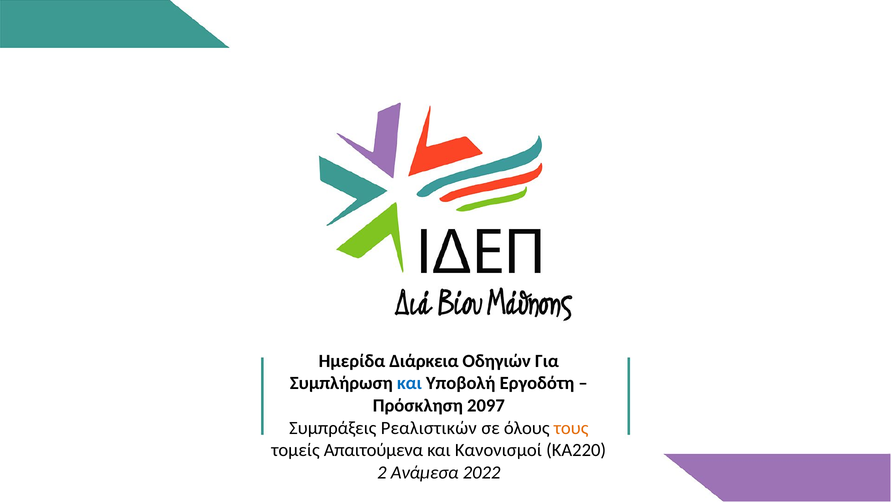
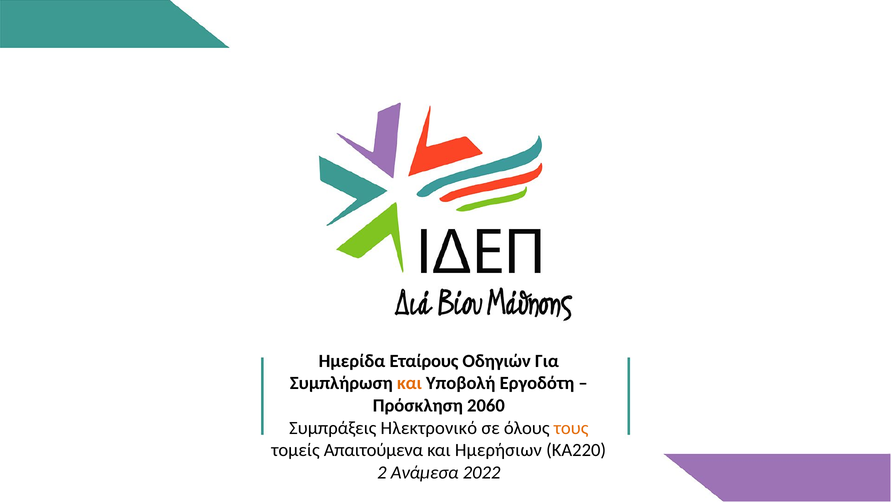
Διάρκεια: Διάρκεια -> Εταίρους
και at (409, 383) colour: blue -> orange
2097: 2097 -> 2060
Ρεαλιστικών: Ρεαλιστικών -> Ηλεκτρονικό
Κανονισμοί: Κανονισμοί -> Ημερήσιων
